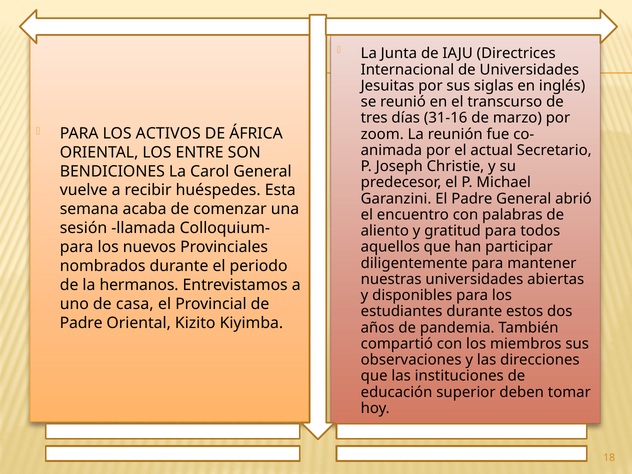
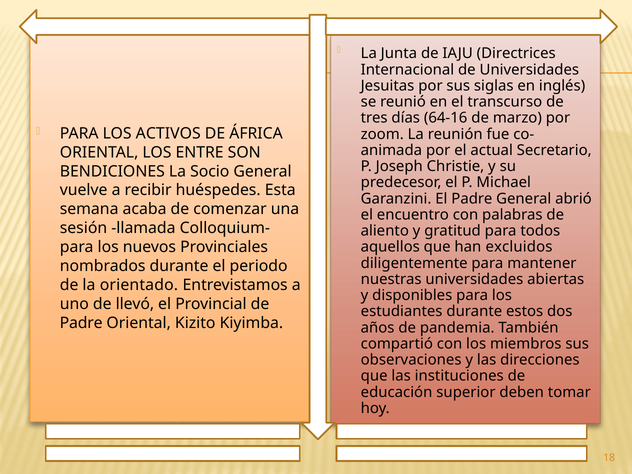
31-16: 31-16 -> 64-16
Carol: Carol -> Socio
participar: participar -> excluidos
hermanos: hermanos -> orientado
casa: casa -> llevó
